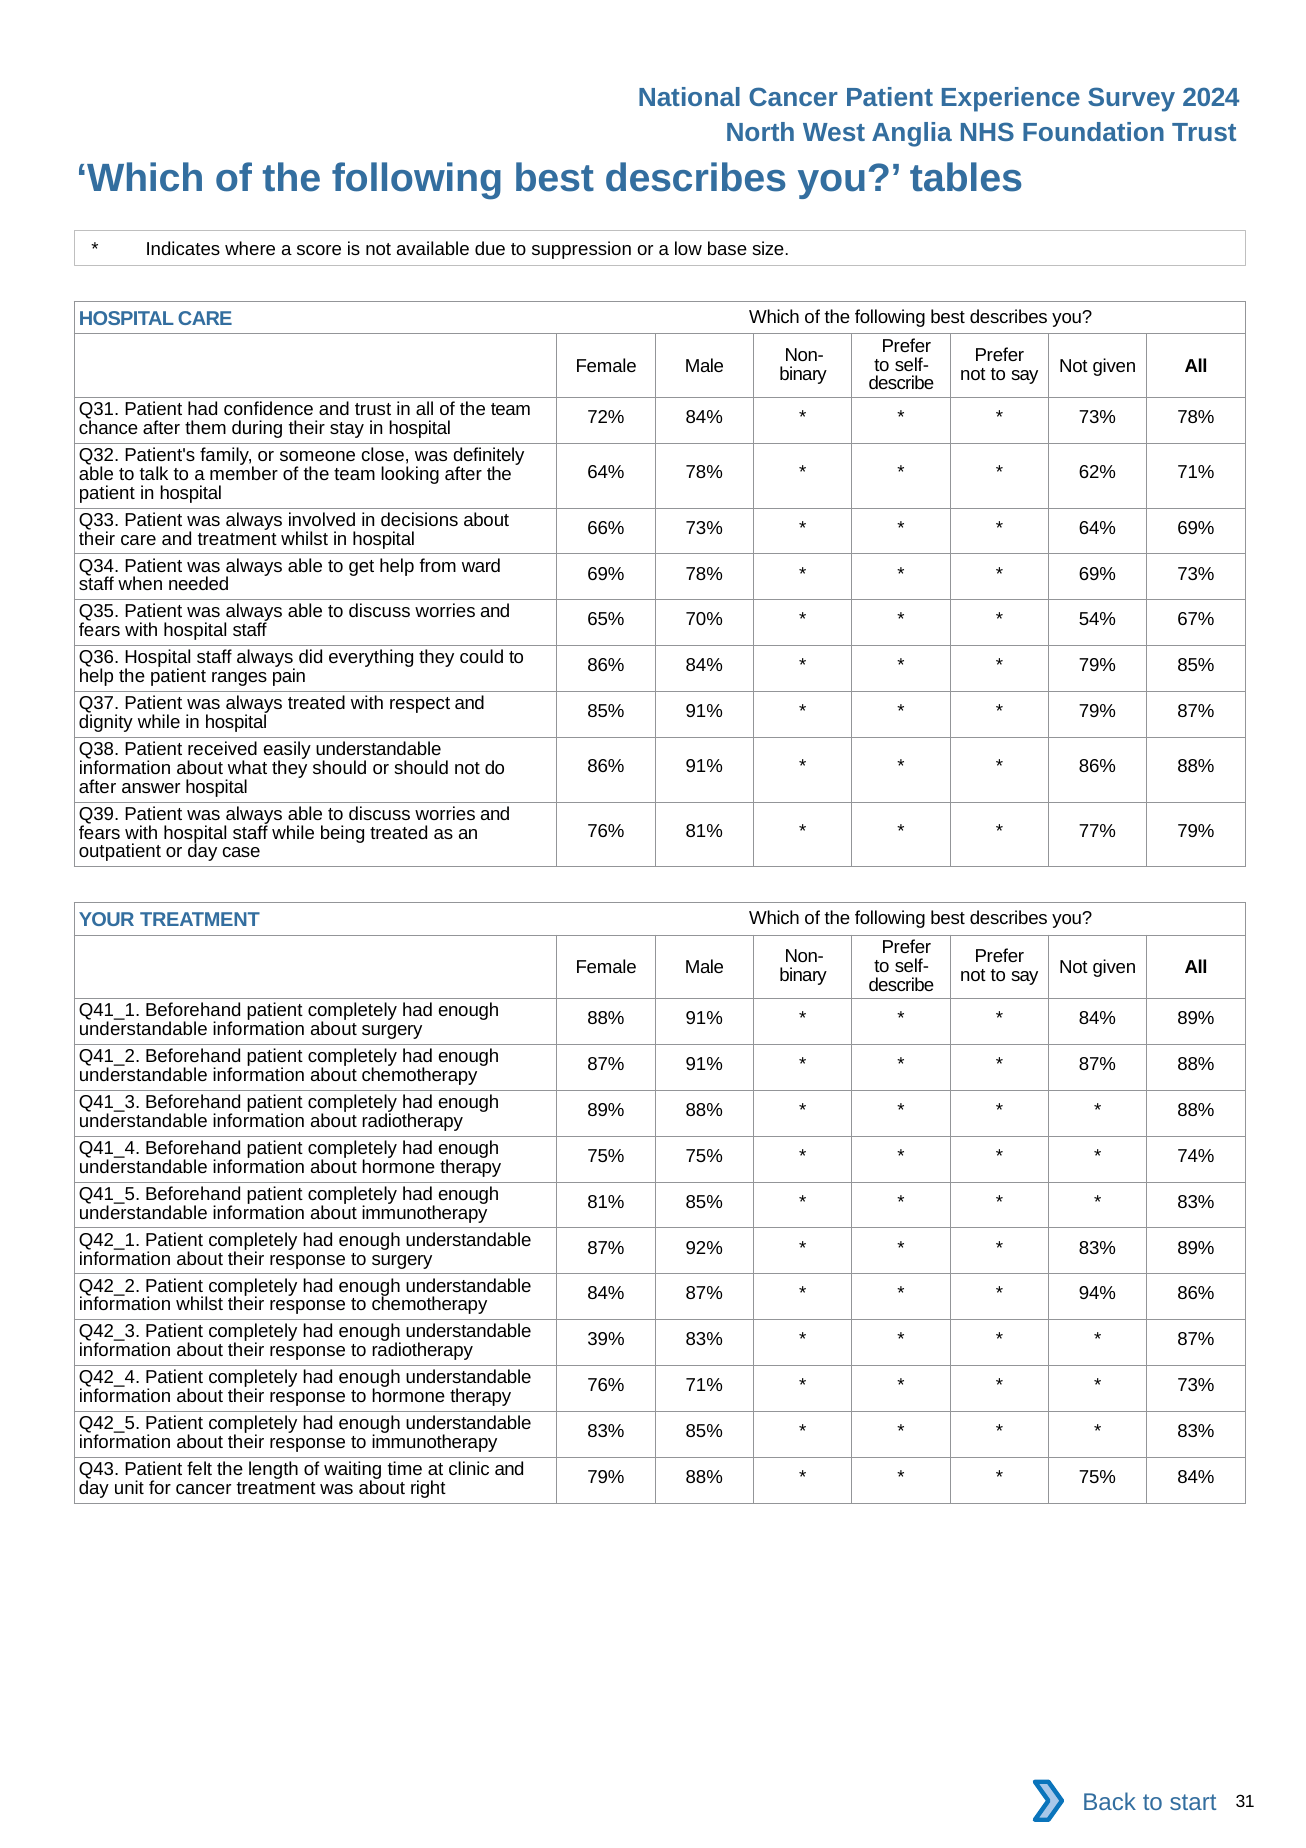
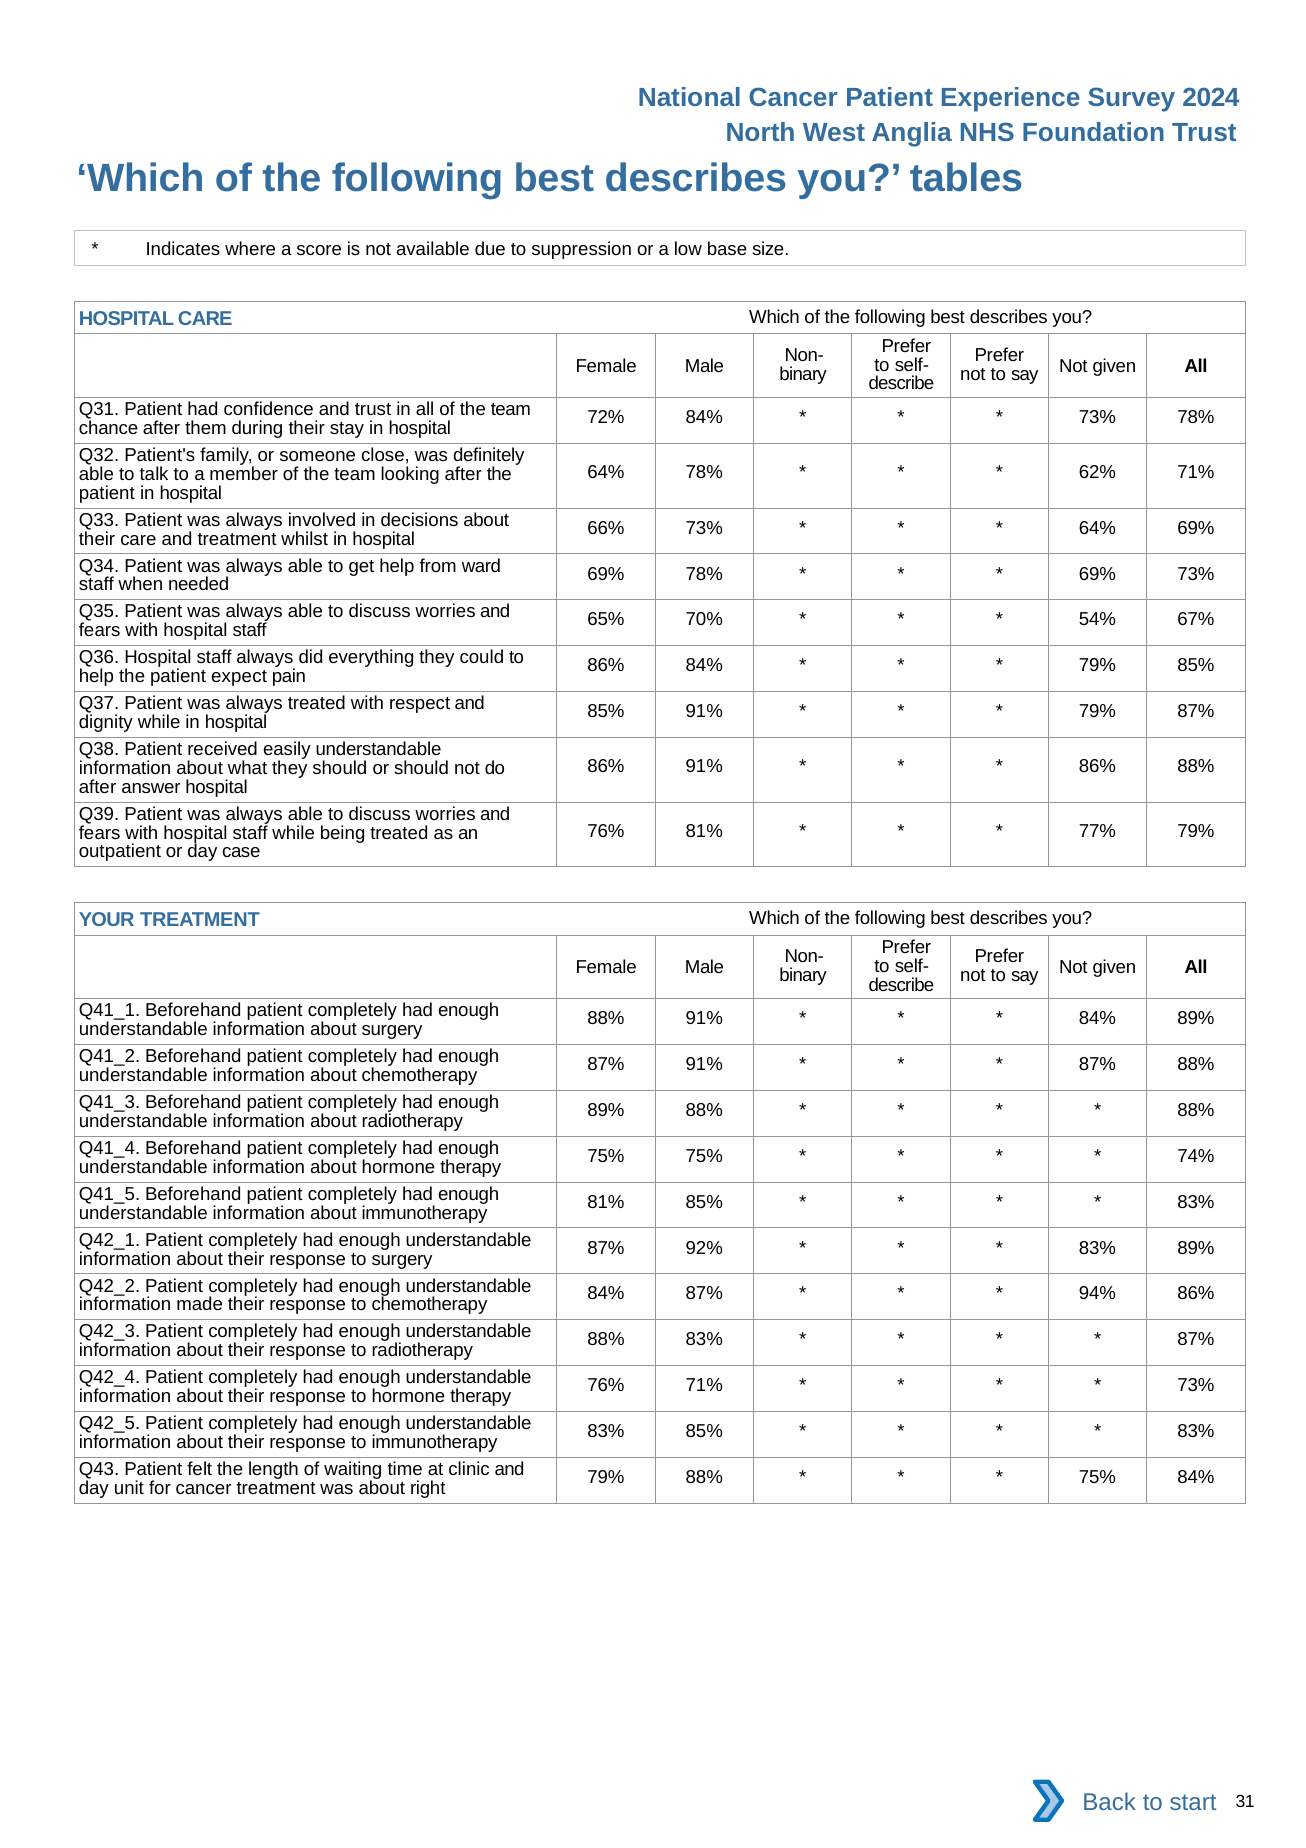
ranges: ranges -> expect
information whilst: whilst -> made
39% at (606, 1340): 39% -> 88%
